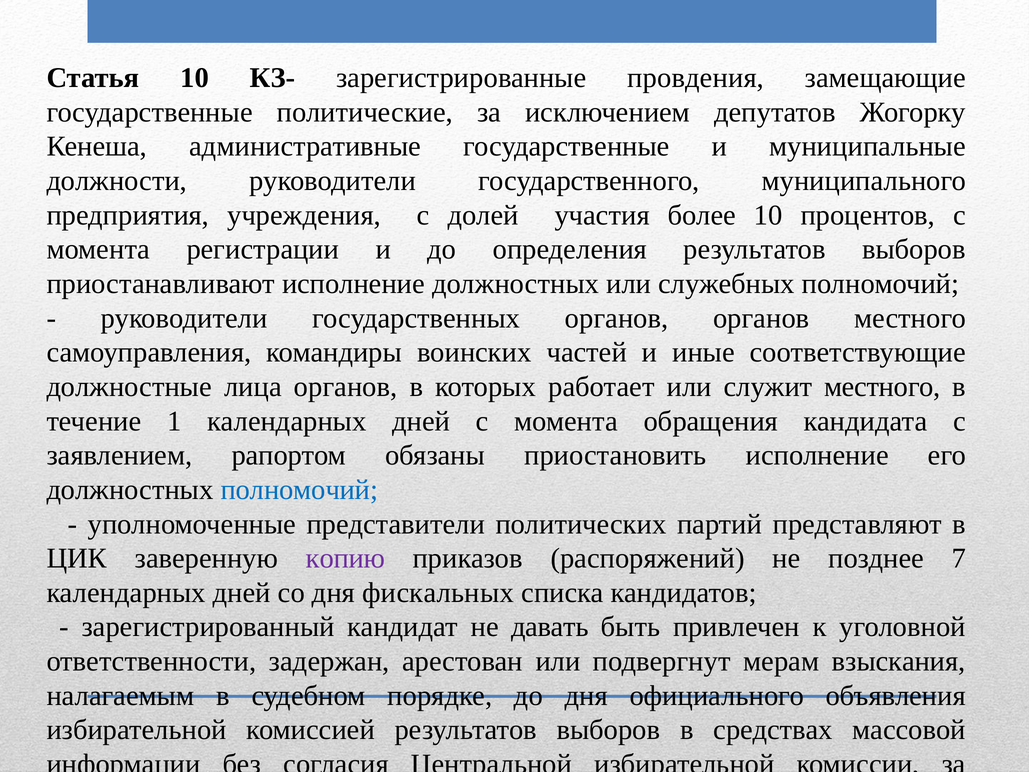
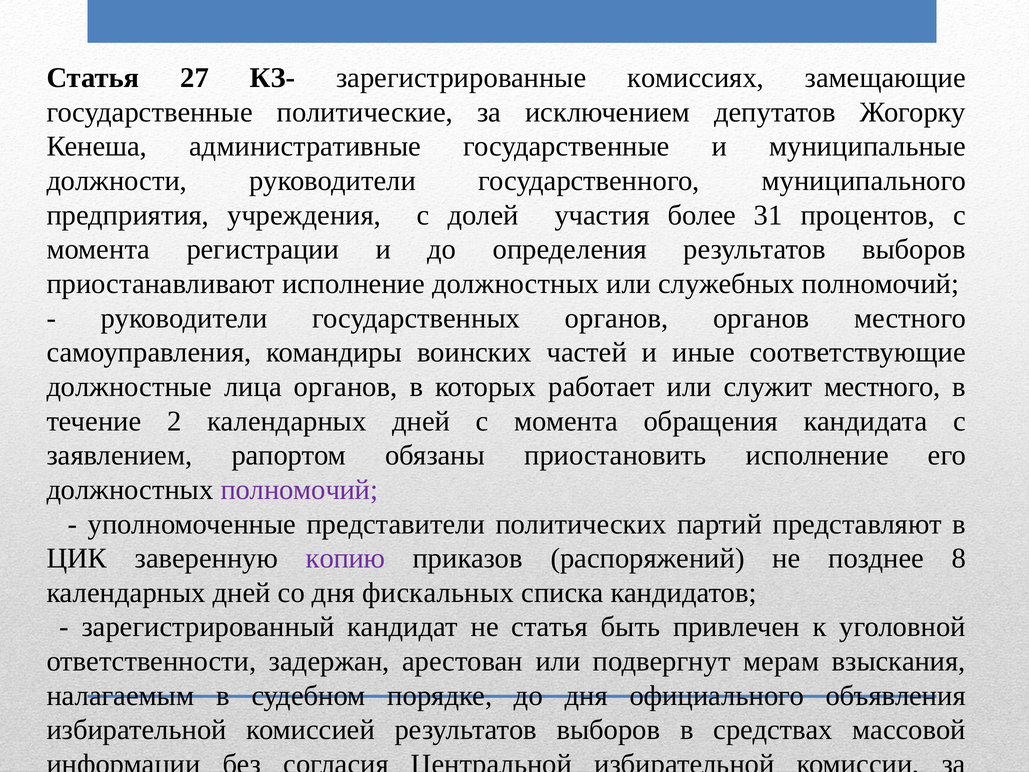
Статья 10: 10 -> 27
провдения: провдения -> комиссиях
более 10: 10 -> 31
1: 1 -> 2
полномочий at (299, 490) colour: blue -> purple
7: 7 -> 8
не давать: давать -> статья
